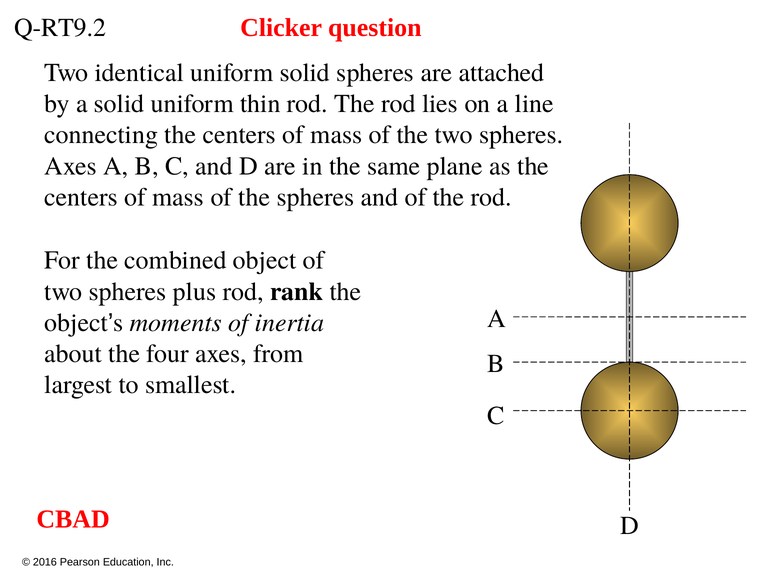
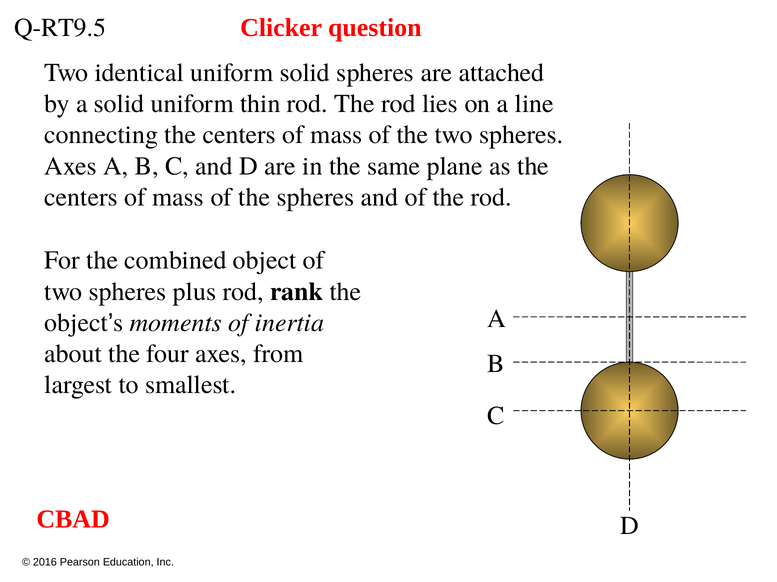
Q-RT9.2: Q-RT9.2 -> Q-RT9.5
